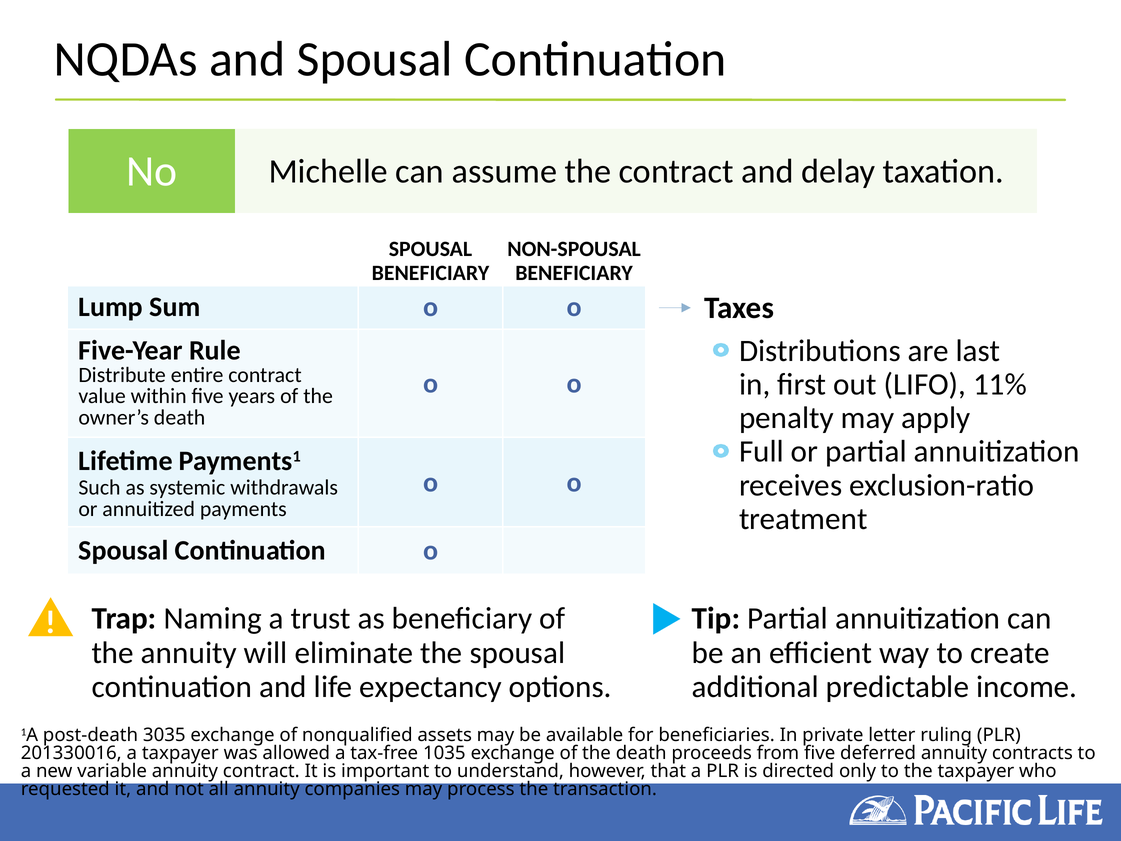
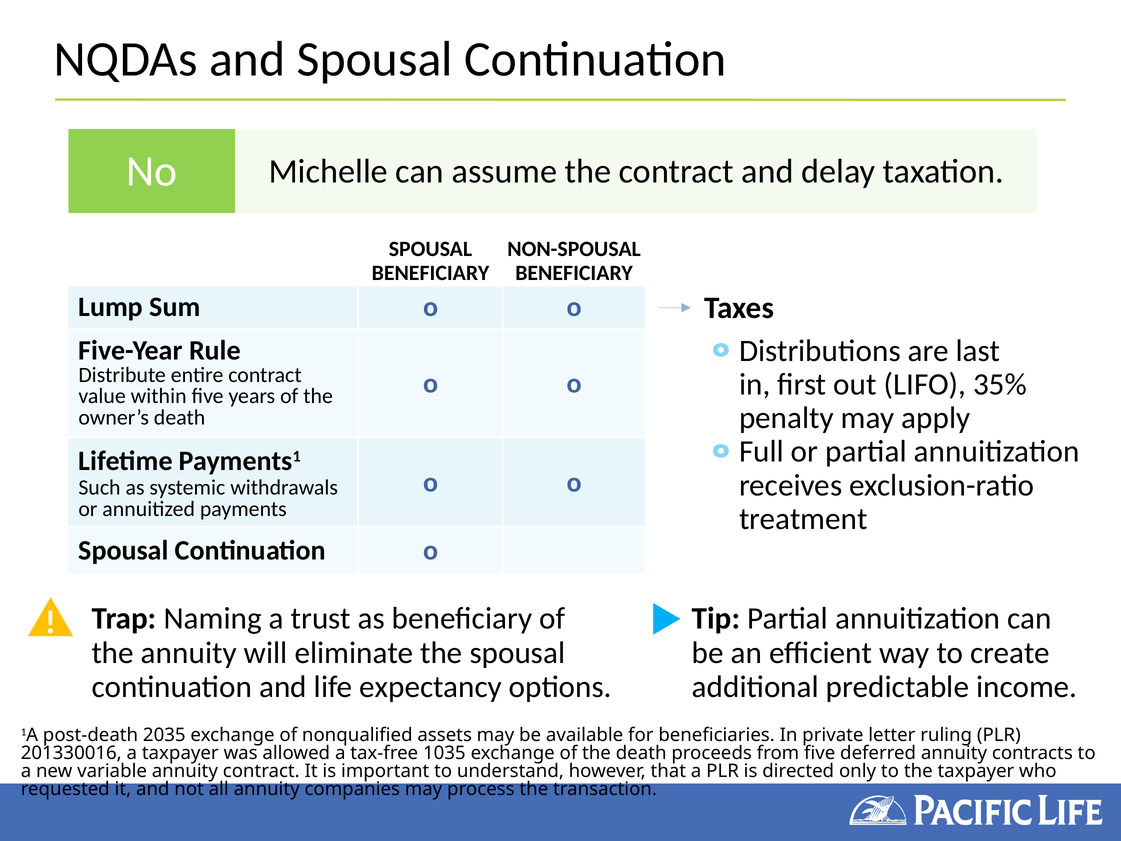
11%: 11% -> 35%
3035: 3035 -> 2035
